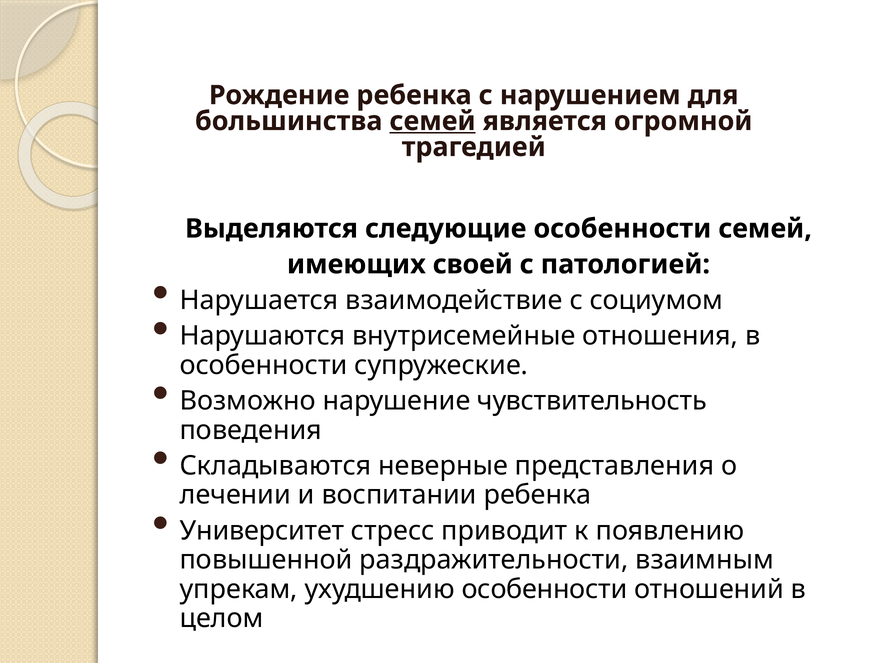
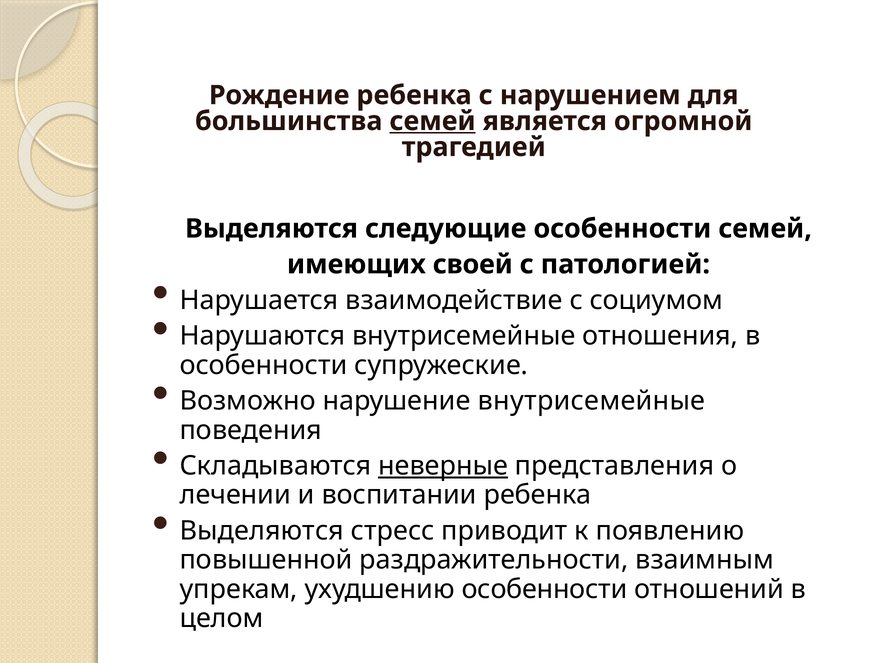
нарушение чувствительность: чувствительность -> внутрисемейные
неверные underline: none -> present
Университет at (262, 531): Университет -> Выделяются
